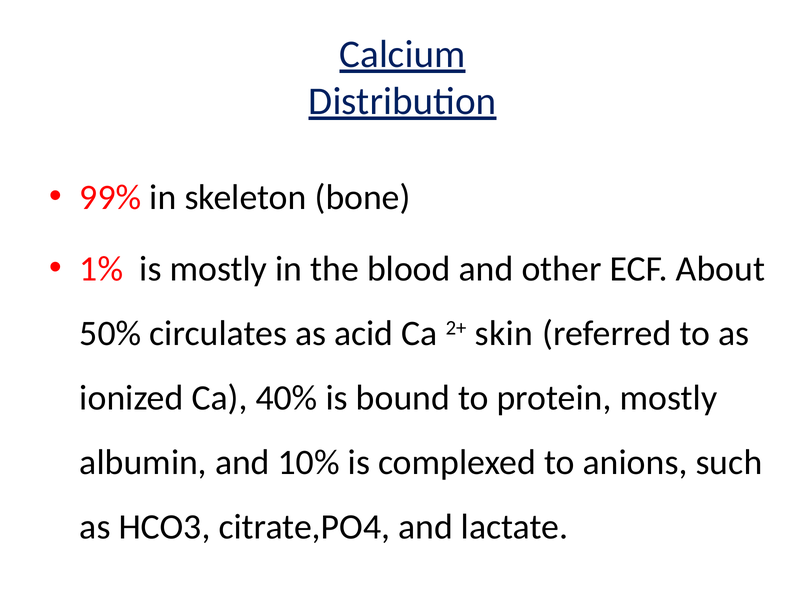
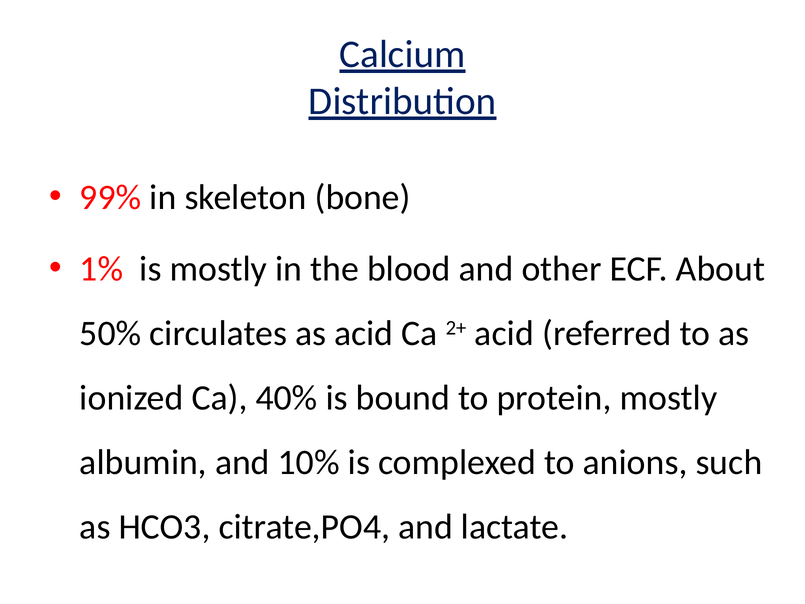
2+ skin: skin -> acid
